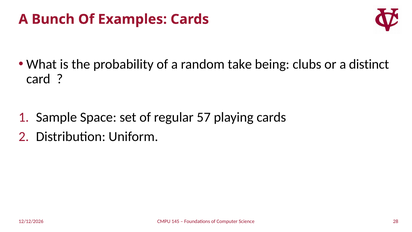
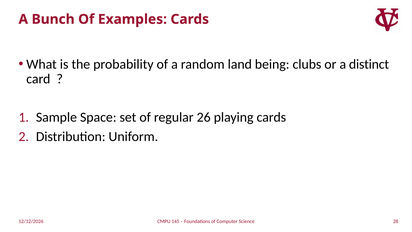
take: take -> land
57: 57 -> 26
